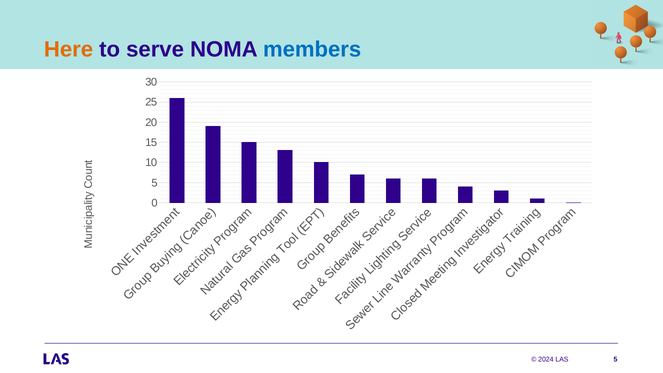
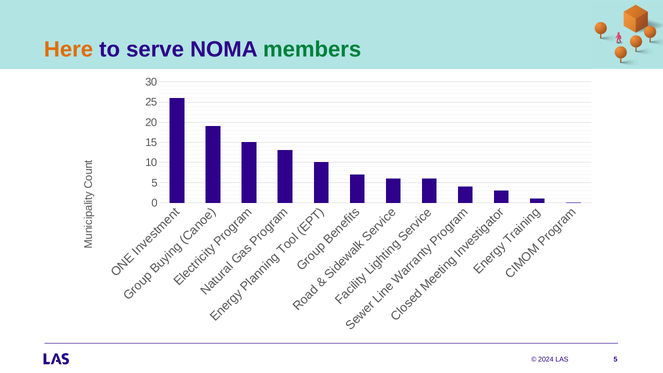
members colour: blue -> green
